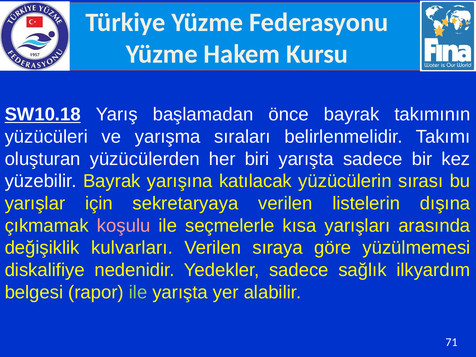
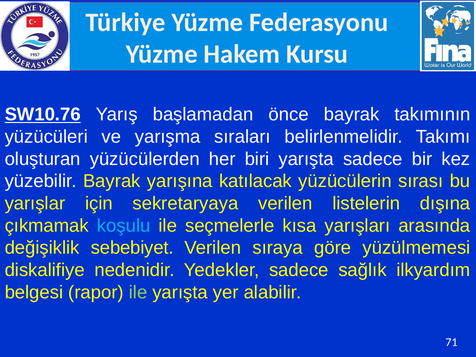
SW10.18: SW10.18 -> SW10.76
koşulu colour: pink -> light blue
kulvarları: kulvarları -> sebebiyet
